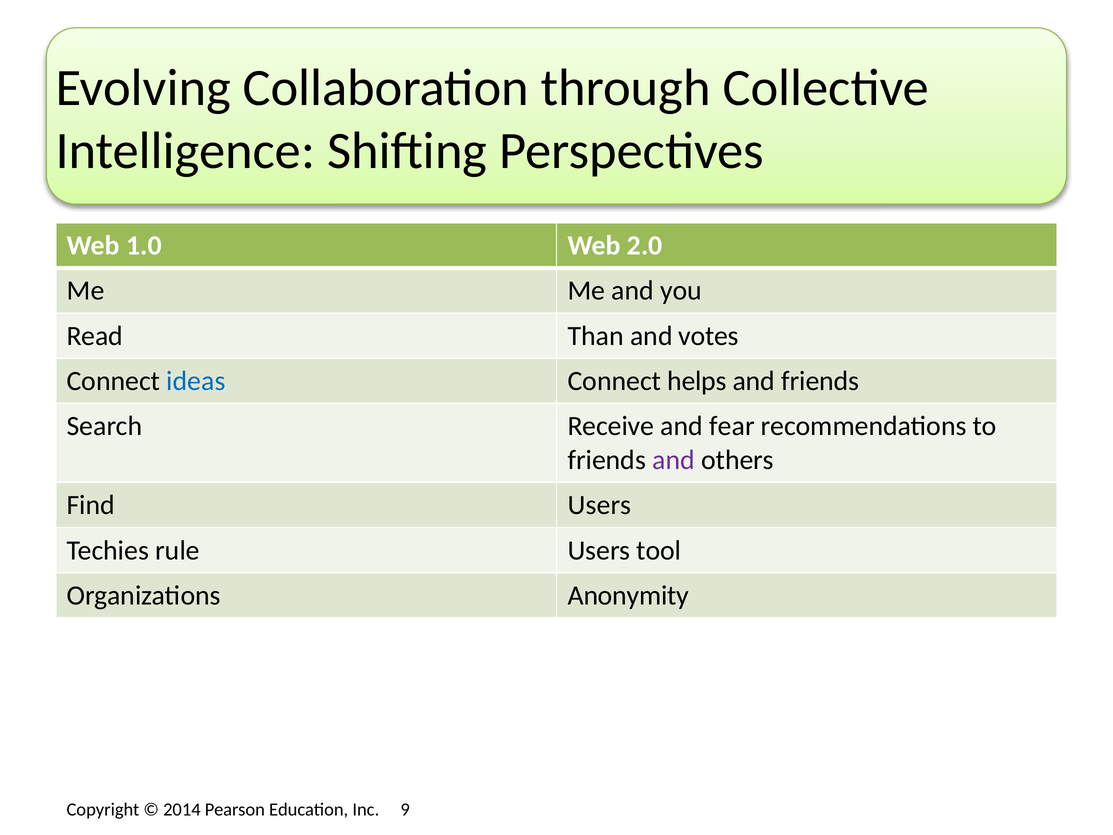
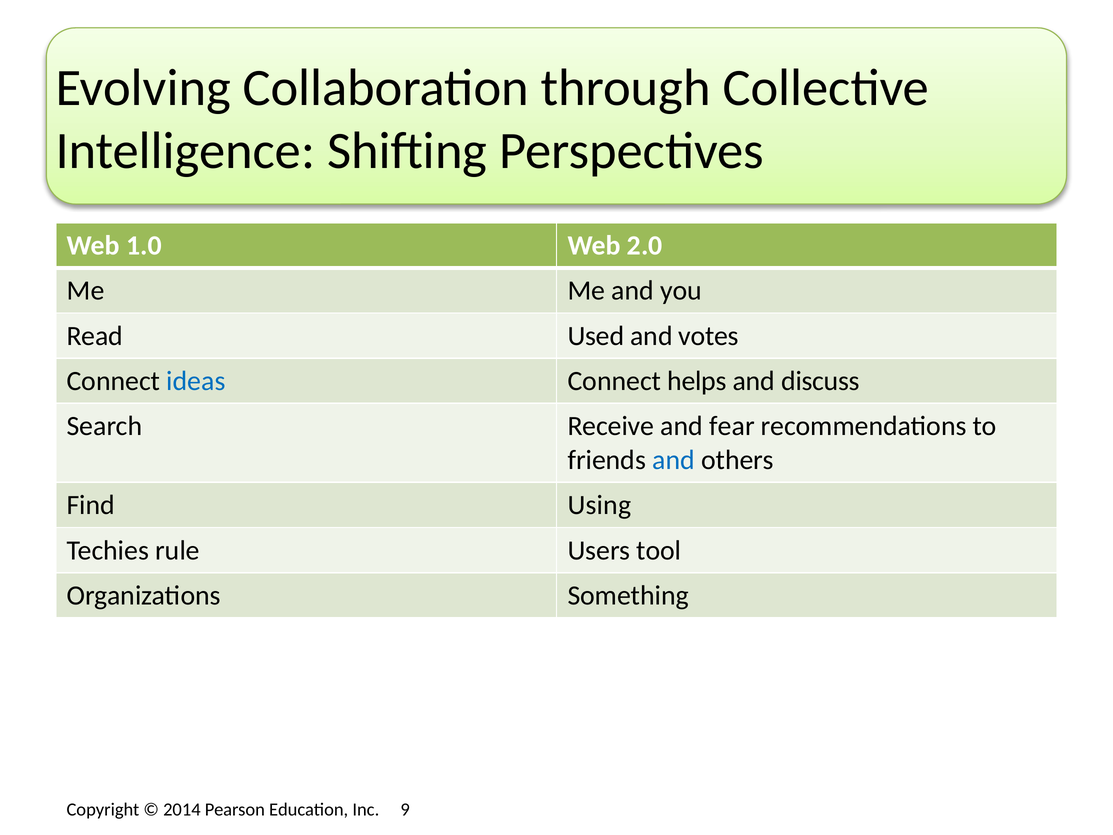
Than: Than -> Used
and friends: friends -> discuss
and at (674, 460) colour: purple -> blue
Find Users: Users -> Using
Anonymity: Anonymity -> Something
